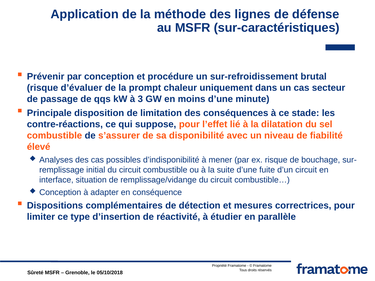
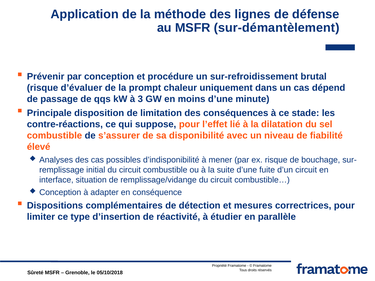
sur-caractéristiques: sur-caractéristiques -> sur-démantèlement
secteur: secteur -> dépend
